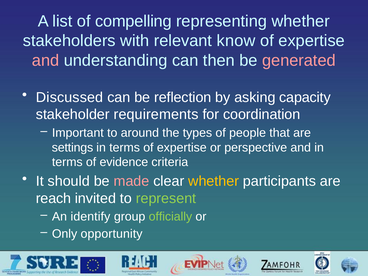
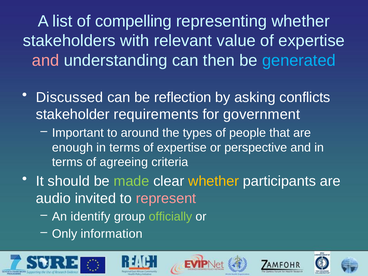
know: know -> value
generated colour: pink -> light blue
capacity: capacity -> conflicts
coordination: coordination -> government
settings: settings -> enough
evidence: evidence -> agreeing
made colour: pink -> light green
reach: reach -> audio
represent colour: light green -> pink
opportunity: opportunity -> information
